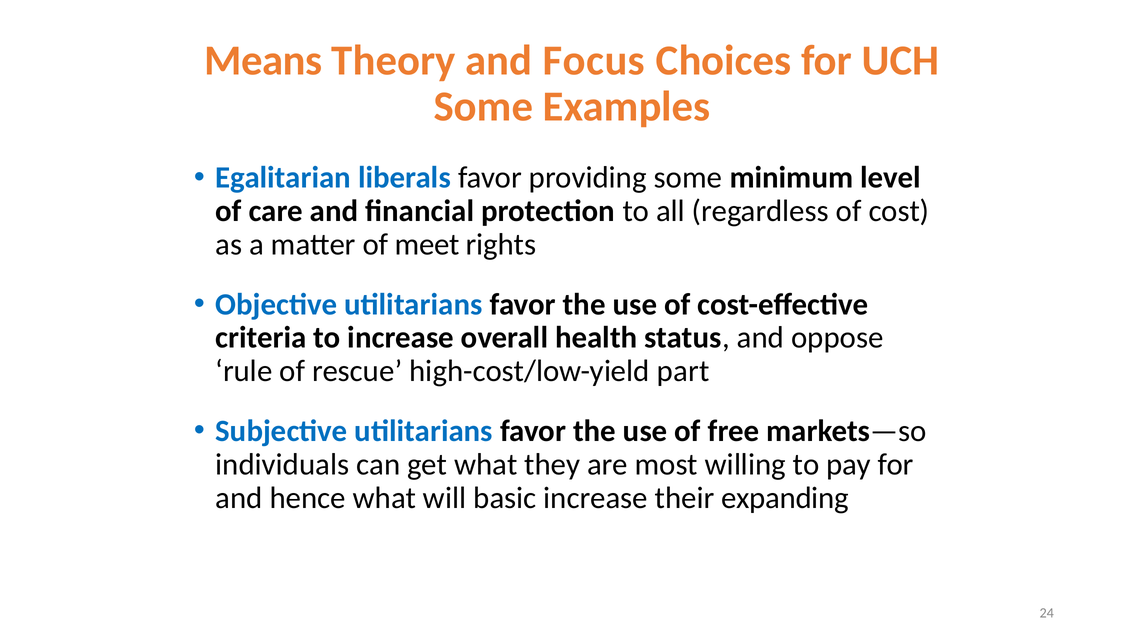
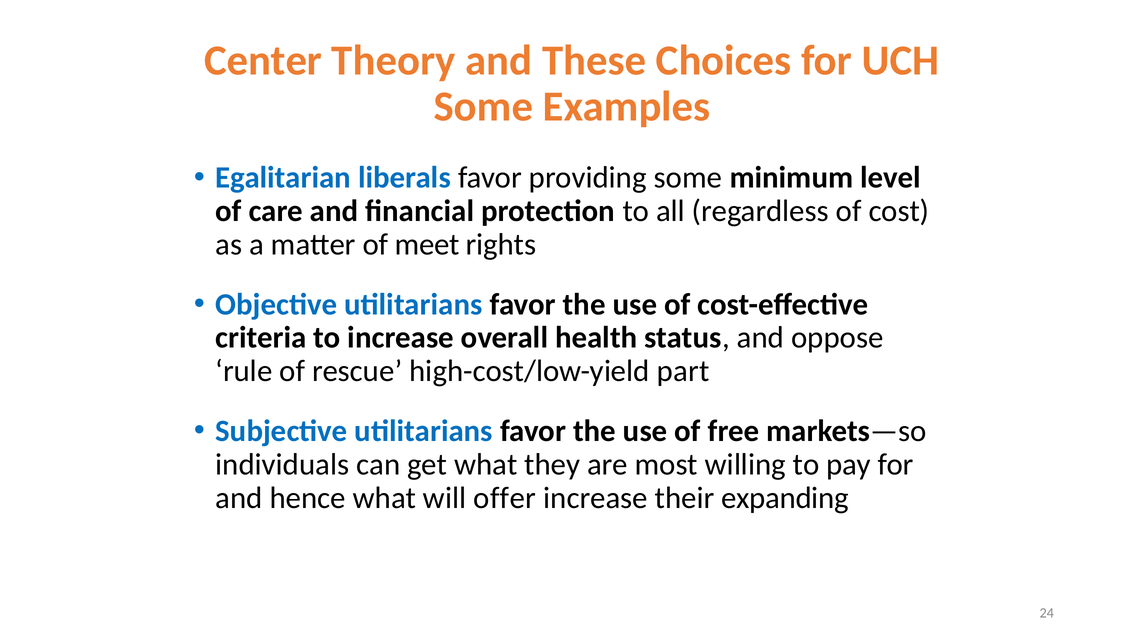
Means: Means -> Center
Focus: Focus -> These
basic: basic -> offer
